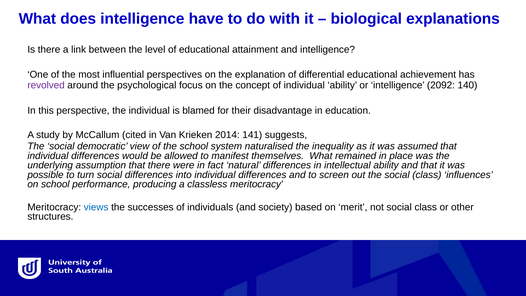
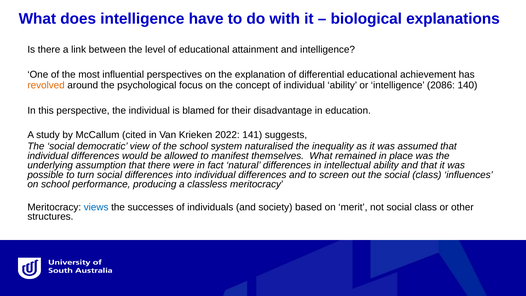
revolved colour: purple -> orange
2092: 2092 -> 2086
2014: 2014 -> 2022
